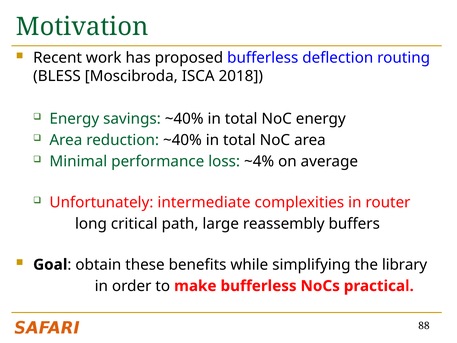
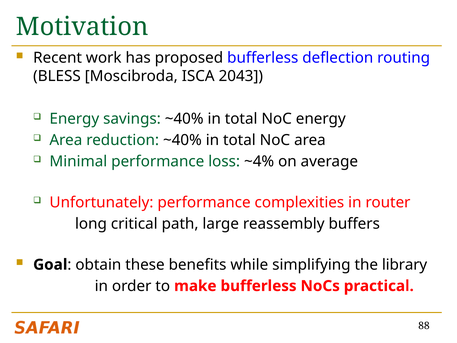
2018: 2018 -> 2043
Unfortunately intermediate: intermediate -> performance
